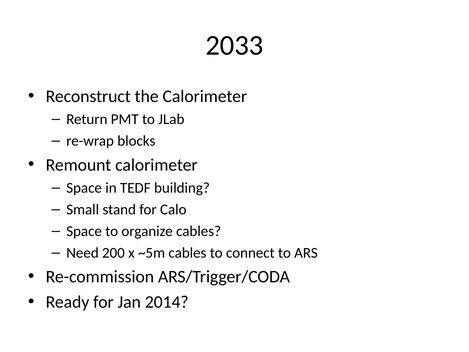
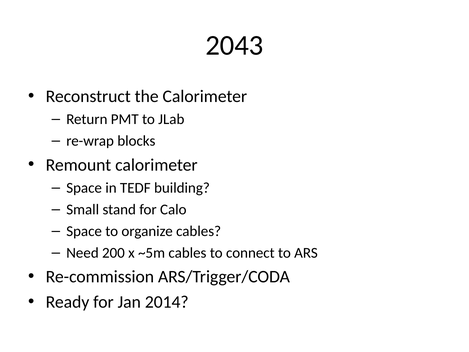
2033: 2033 -> 2043
